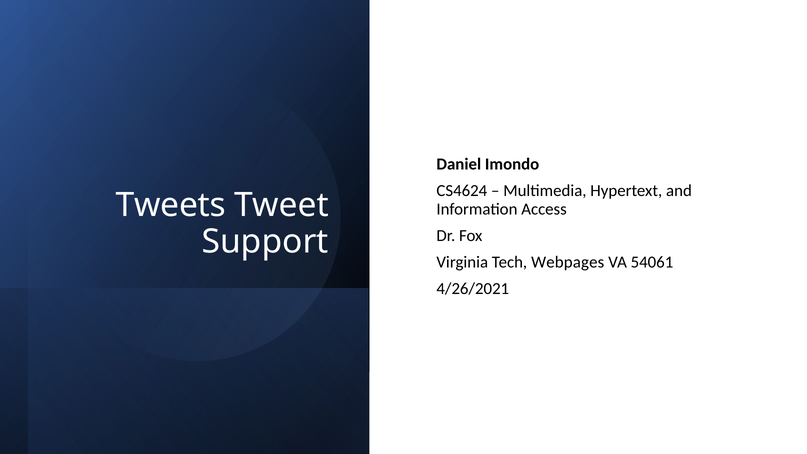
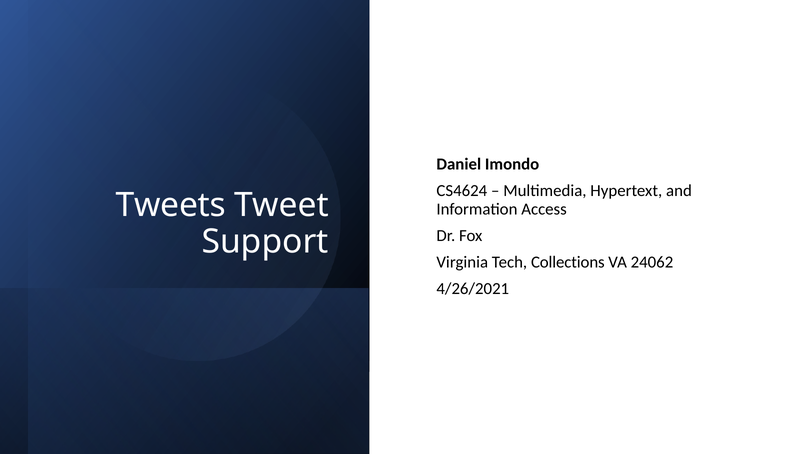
Webpages: Webpages -> Collections
54061: 54061 -> 24062
